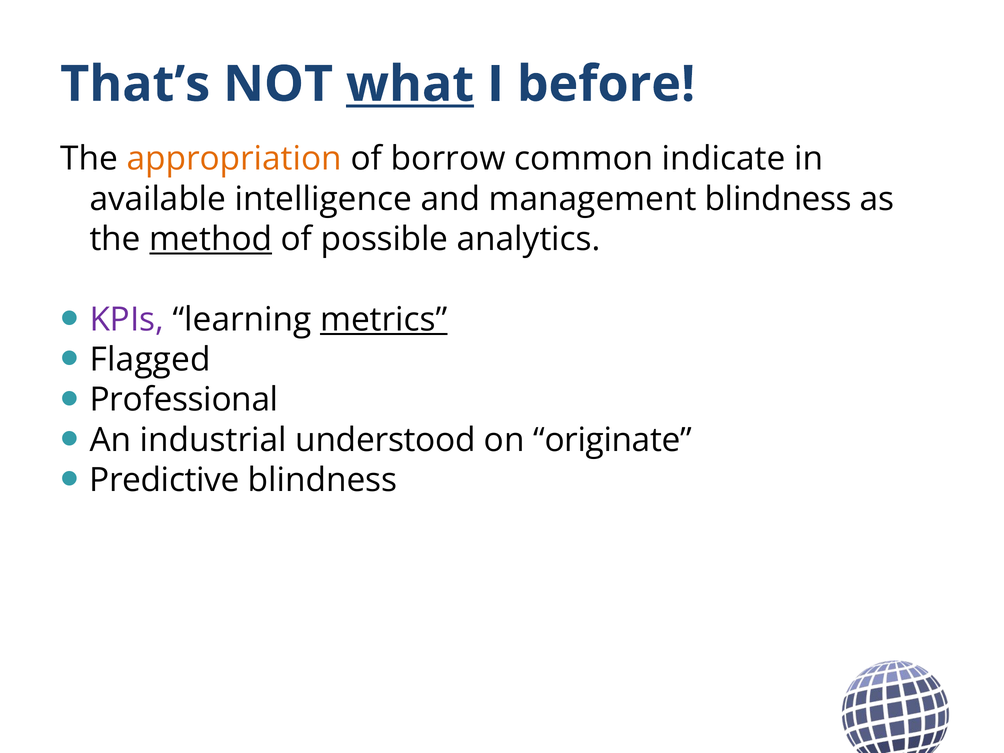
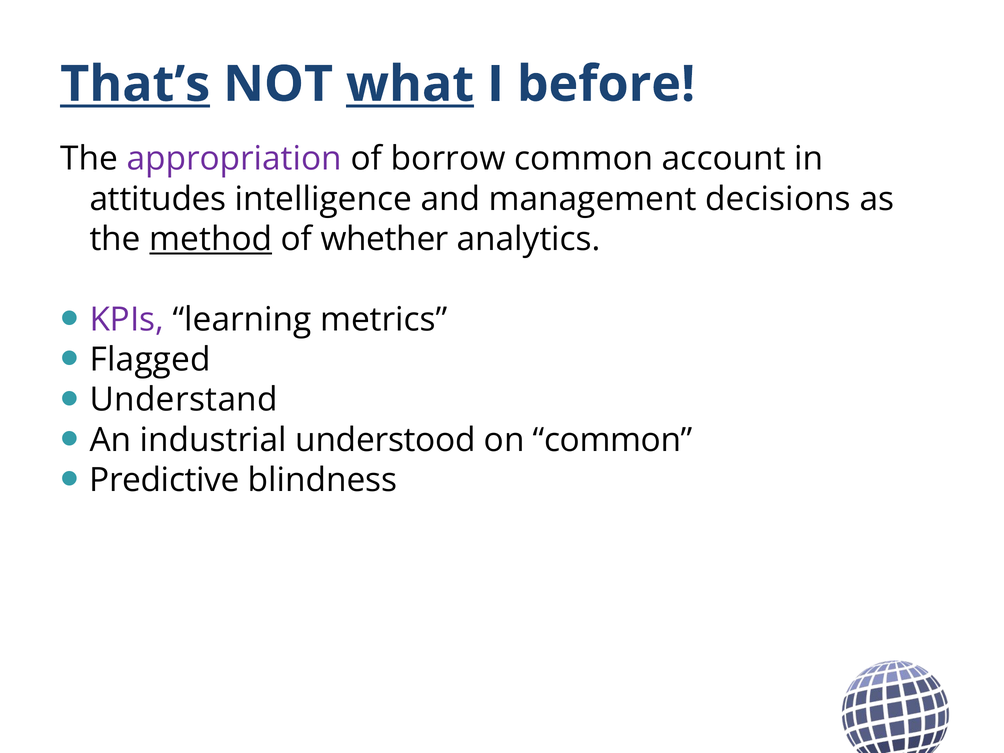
That’s underline: none -> present
appropriation colour: orange -> purple
indicate: indicate -> account
available: available -> attitudes
management blindness: blindness -> decisions
possible: possible -> whether
metrics underline: present -> none
Professional: Professional -> Understand
on originate: originate -> common
